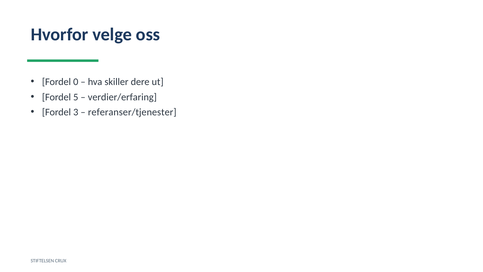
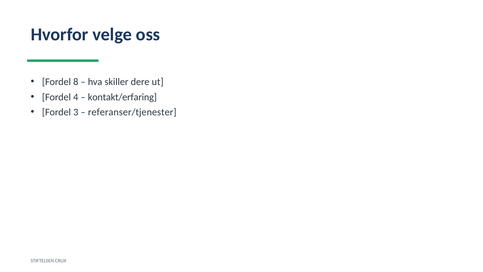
0: 0 -> 8
5: 5 -> 4
verdier/erfaring: verdier/erfaring -> kontakt/erfaring
